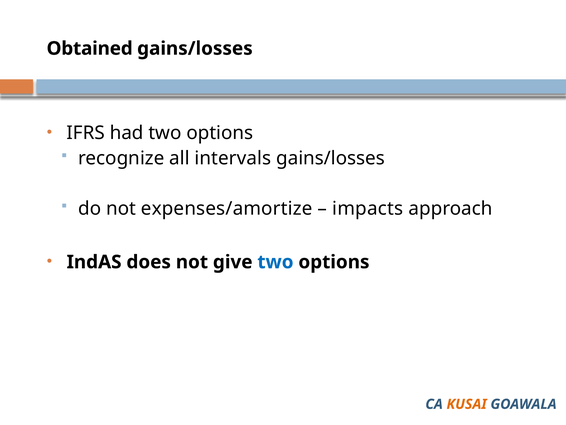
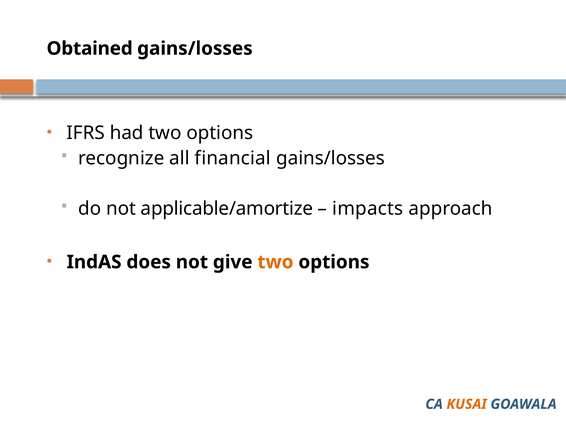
intervals: intervals -> financial
expenses/amortize: expenses/amortize -> applicable/amortize
two at (275, 262) colour: blue -> orange
